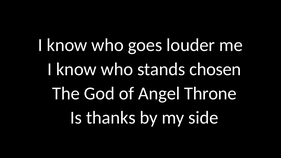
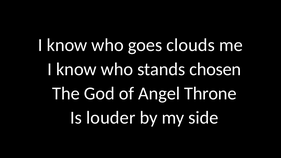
louder: louder -> clouds
thanks: thanks -> louder
